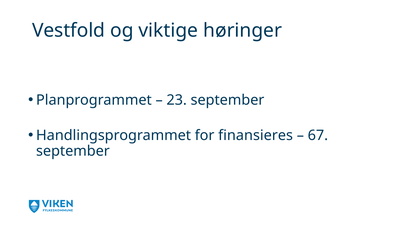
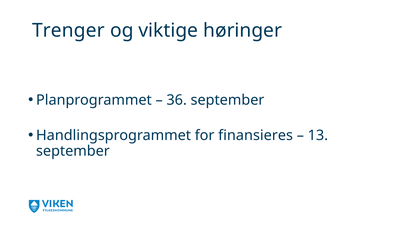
Vestfold: Vestfold -> Trenger
23: 23 -> 36
67: 67 -> 13
